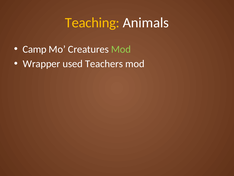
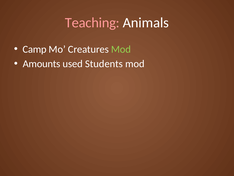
Teaching colour: yellow -> pink
Wrapper: Wrapper -> Amounts
Teachers: Teachers -> Students
